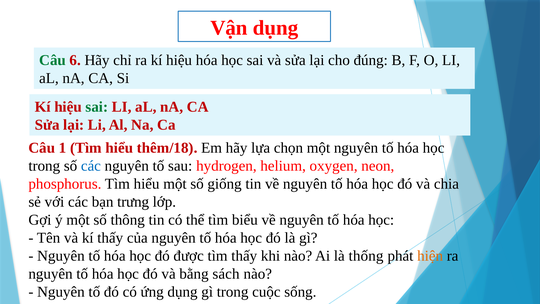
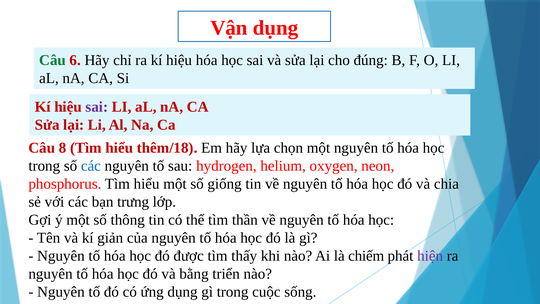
sai at (97, 107) colour: green -> purple
1: 1 -> 8
biểu: biểu -> thần
kí thấy: thấy -> giản
thống: thống -> chiếm
hiện colour: orange -> purple
sách: sách -> triển
